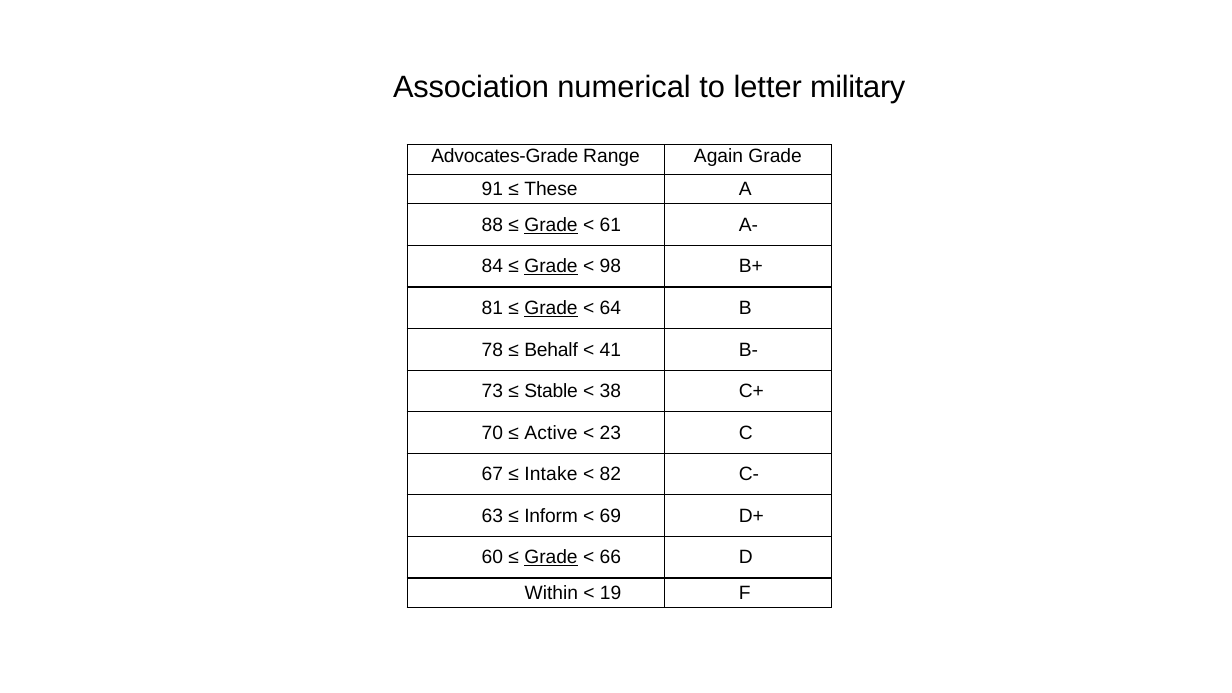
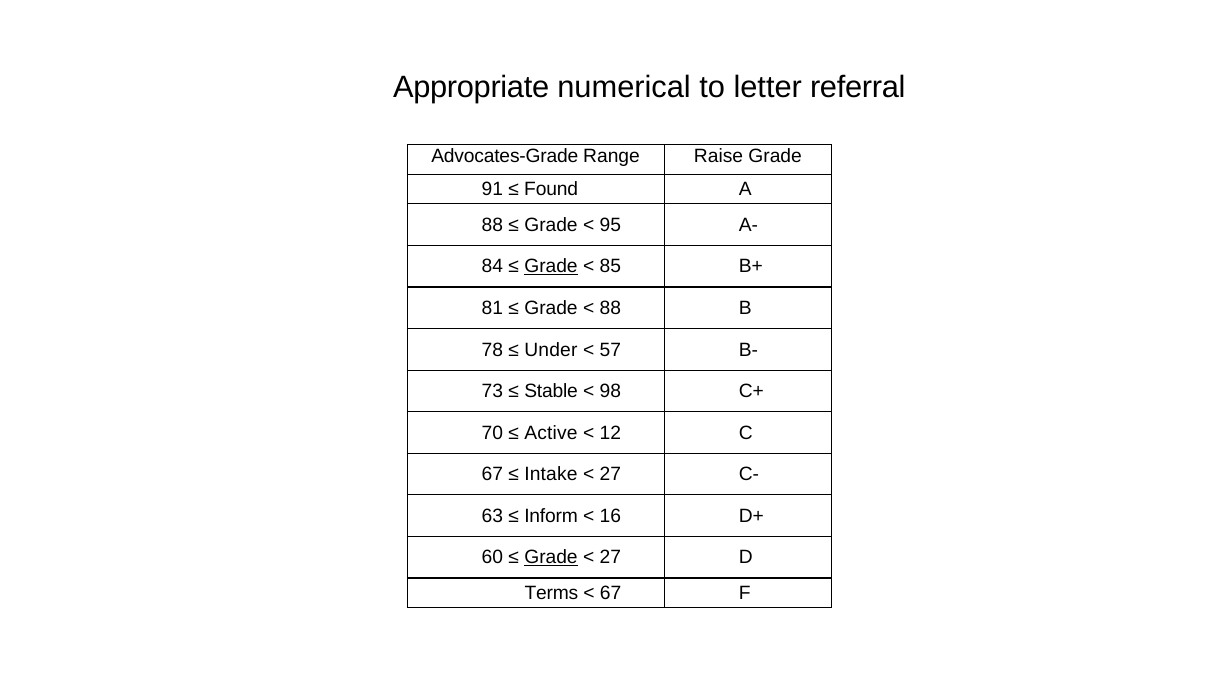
Association: Association -> Appropriate
military: military -> referral
Again: Again -> Raise
These: These -> Found
Grade at (551, 225) underline: present -> none
61: 61 -> 95
98: 98 -> 85
Grade at (551, 308) underline: present -> none
64 at (610, 308): 64 -> 88
Behalf: Behalf -> Under
41: 41 -> 57
38: 38 -> 98
23: 23 -> 12
82 at (610, 474): 82 -> 27
69: 69 -> 16
66 at (610, 558): 66 -> 27
Within: Within -> Terms
19 at (611, 593): 19 -> 67
